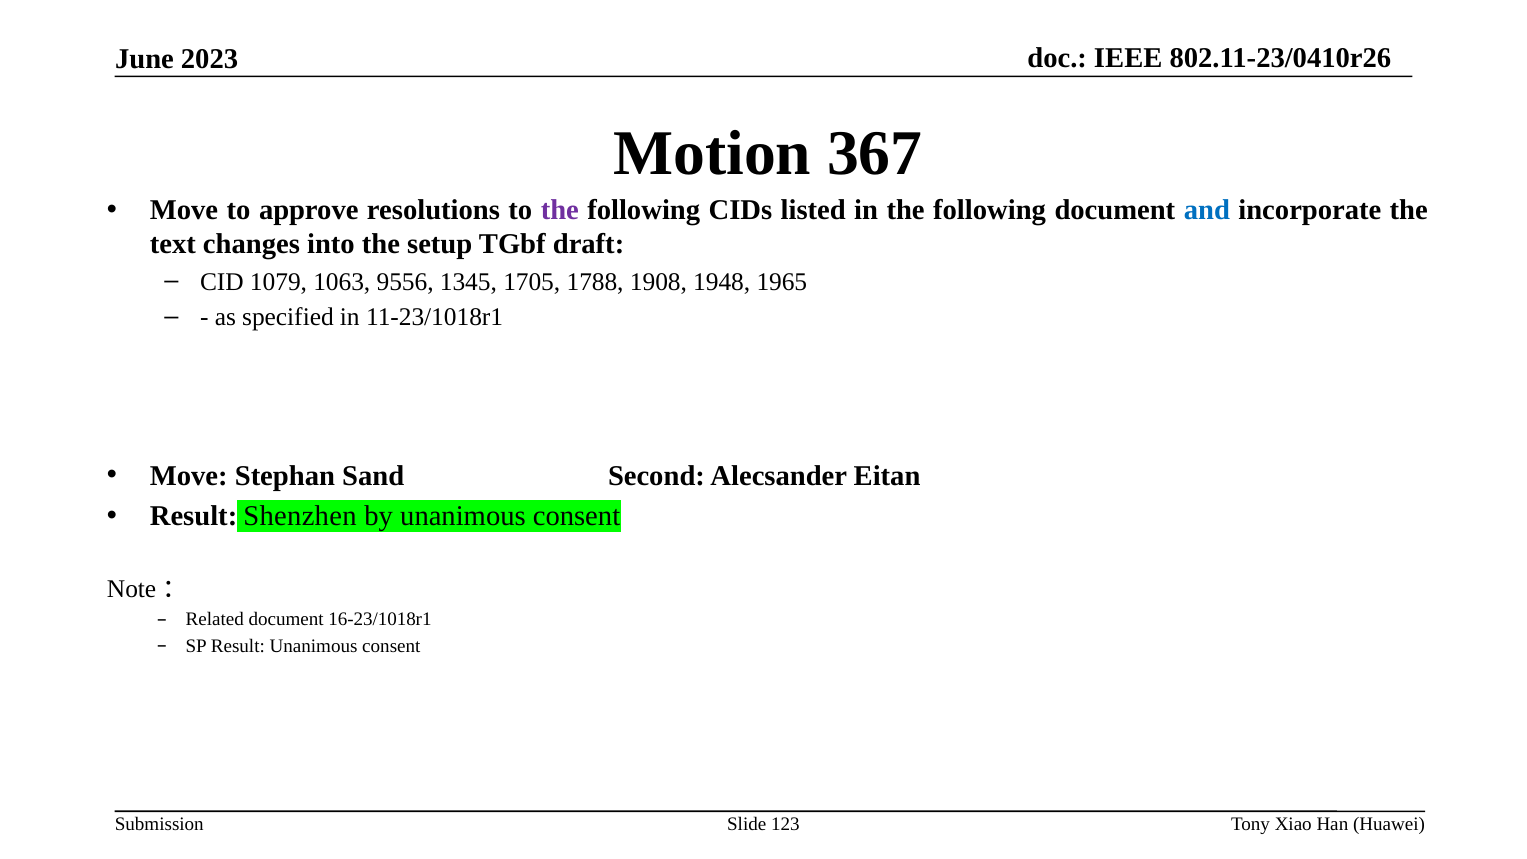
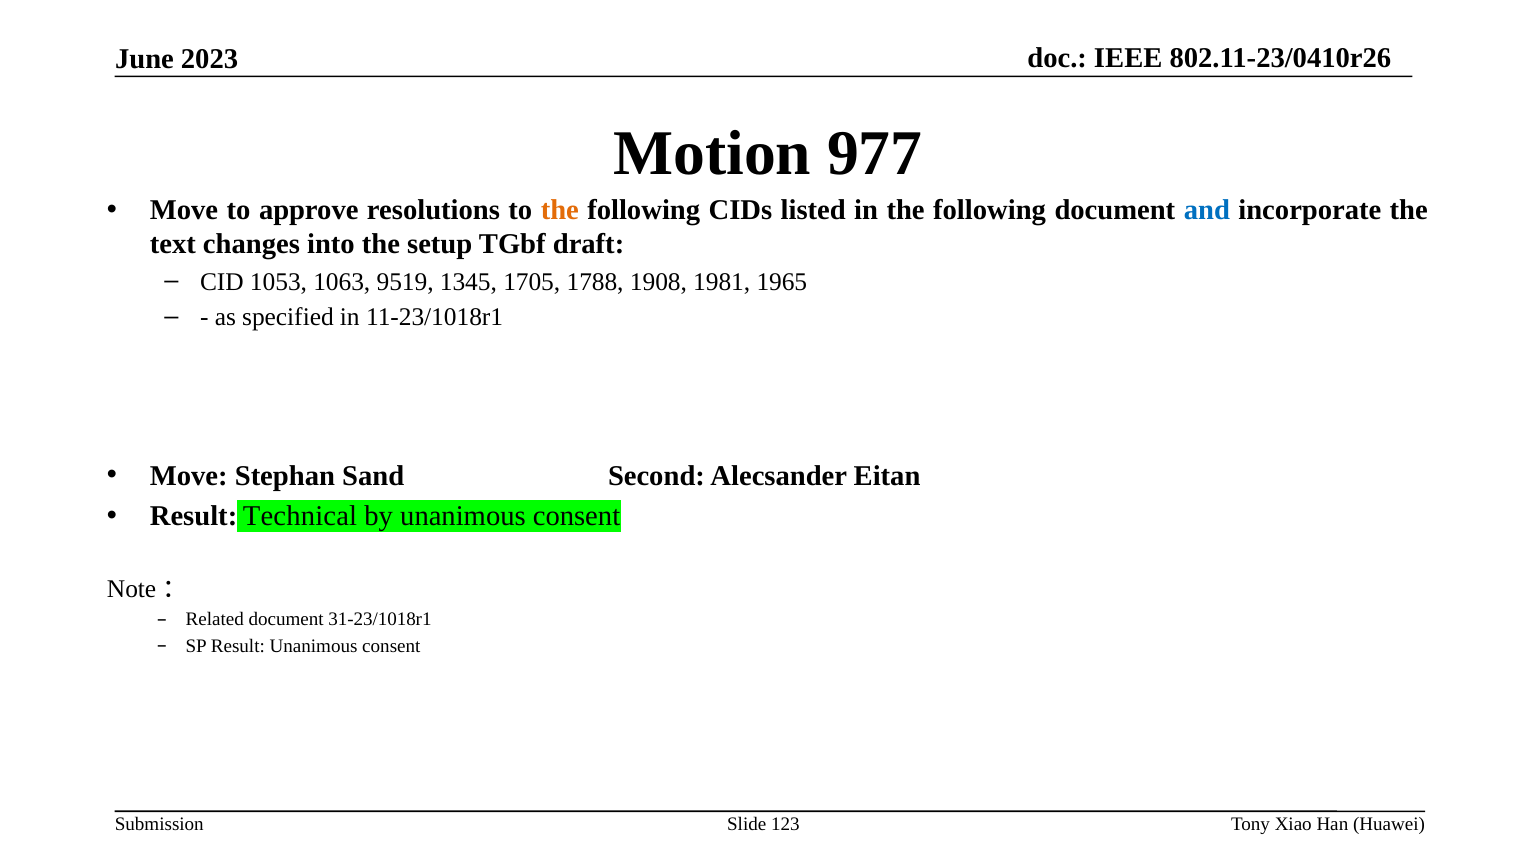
367: 367 -> 977
the at (560, 210) colour: purple -> orange
1079: 1079 -> 1053
9556: 9556 -> 9519
1948: 1948 -> 1981
Shenzhen: Shenzhen -> Technical
16-23/1018r1: 16-23/1018r1 -> 31-23/1018r1
